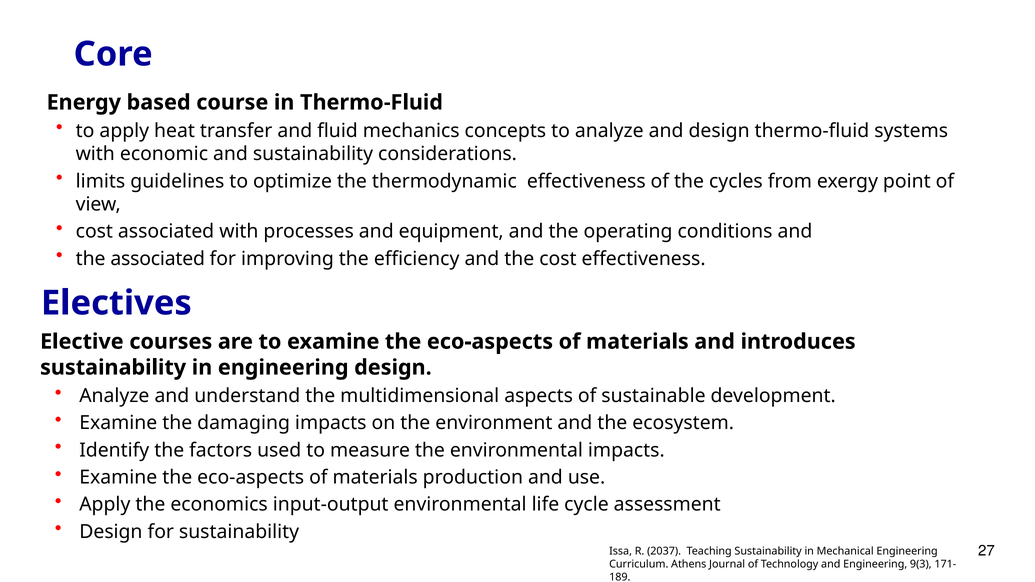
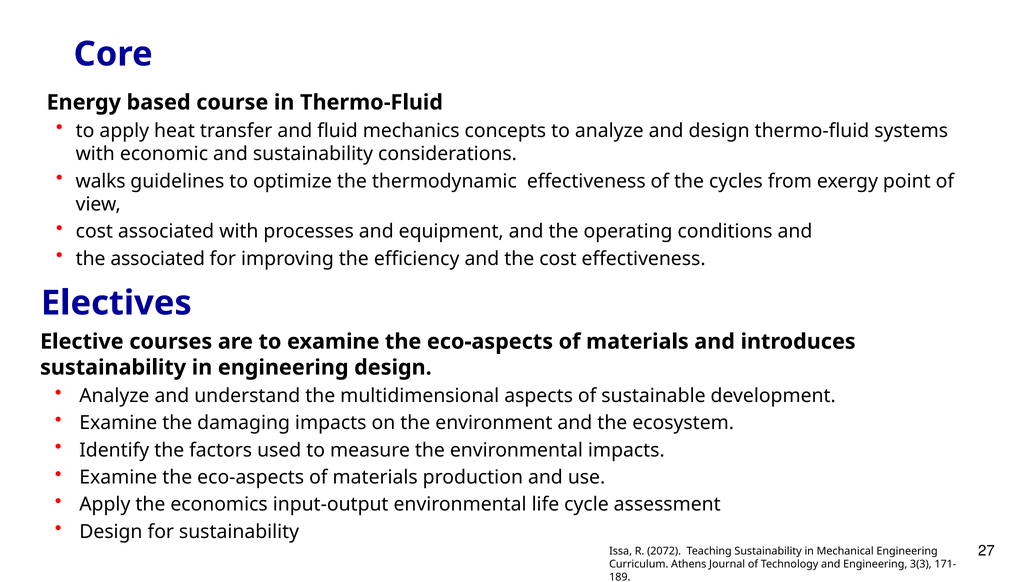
limits: limits -> walks
2037: 2037 -> 2072
9(3: 9(3 -> 3(3
